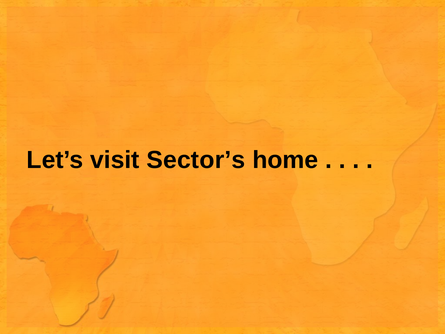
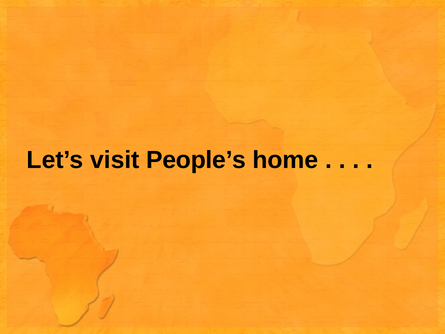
Sector’s: Sector’s -> People’s
